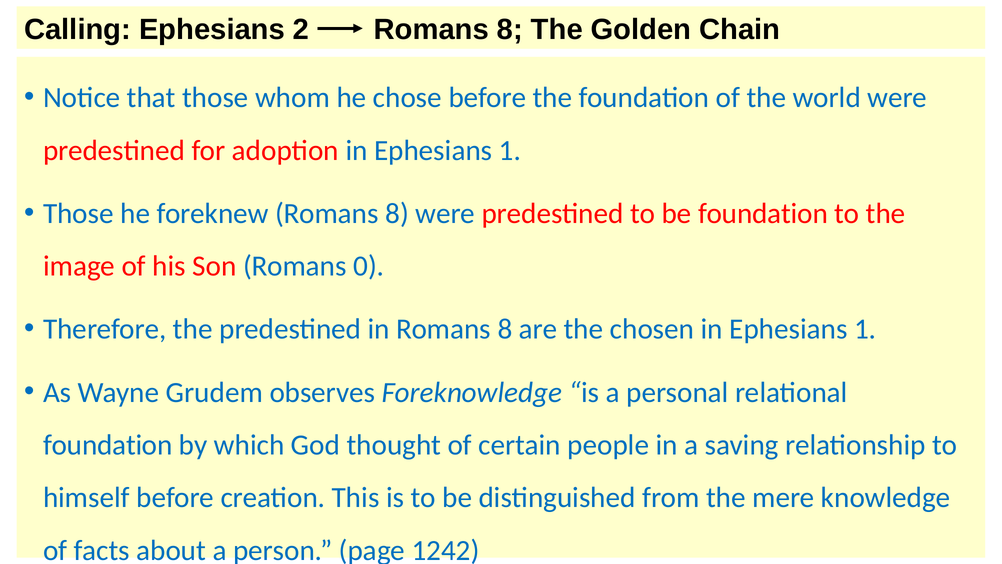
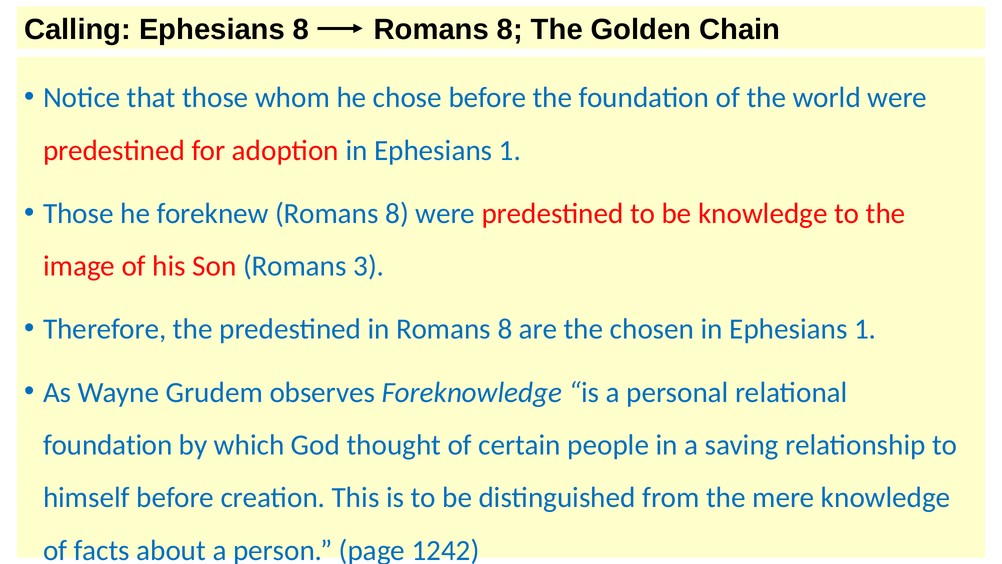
Ephesians 2: 2 -> 8
be foundation: foundation -> knowledge
0: 0 -> 3
